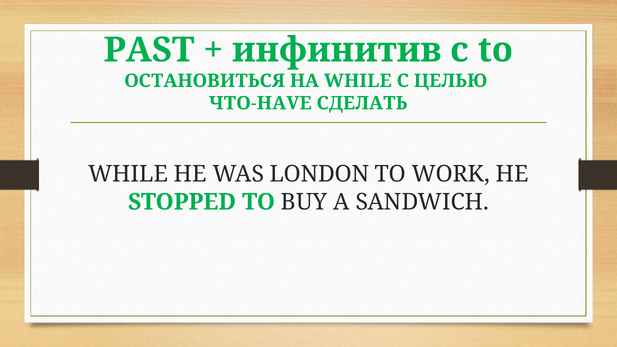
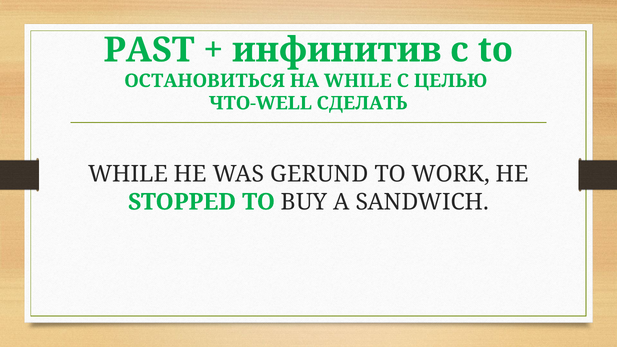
ЧТО-HAVE: ЧТО-HAVE -> ЧТО-WELL
LONDON: LONDON -> GERUND
